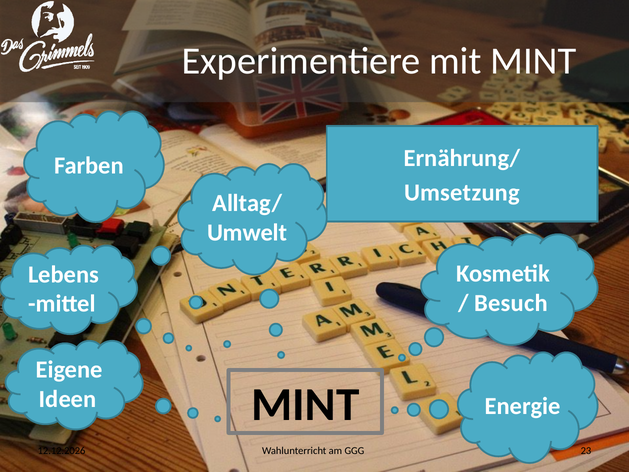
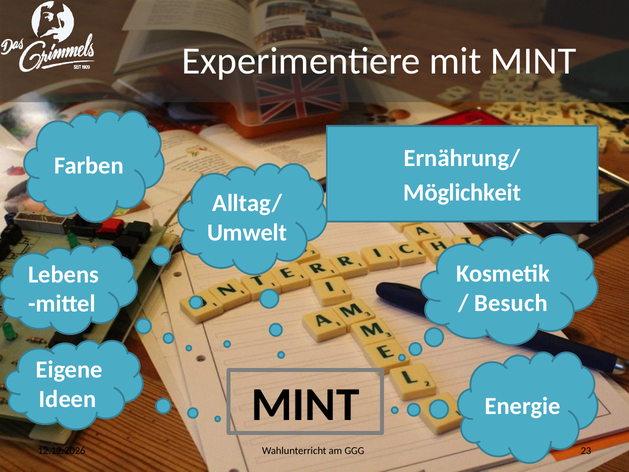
Umsetzung: Umsetzung -> Möglichkeit
